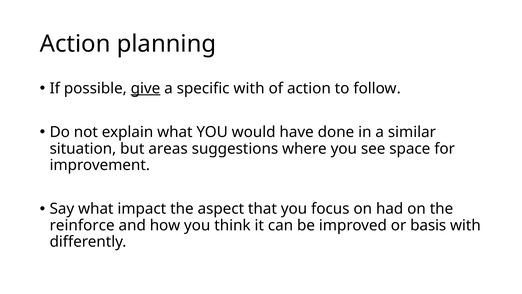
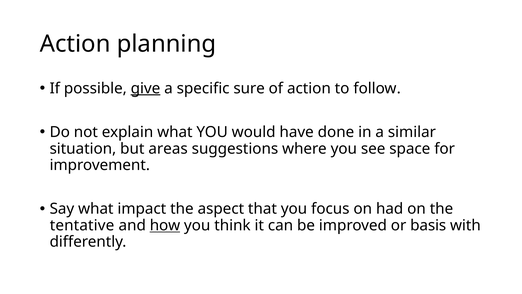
specific with: with -> sure
reinforce: reinforce -> tentative
how underline: none -> present
